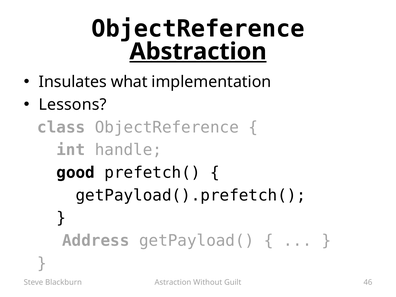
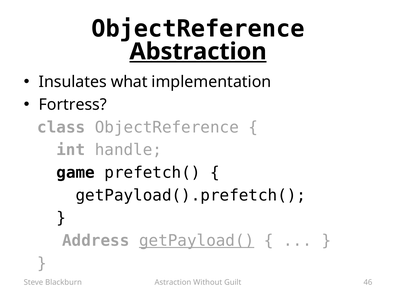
Lessons: Lessons -> Fortress
good: good -> game
getPayload( underline: none -> present
